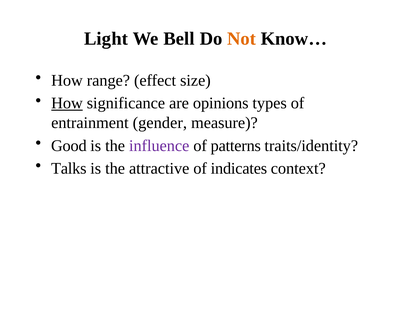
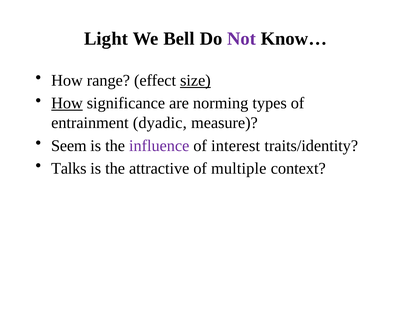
Not colour: orange -> purple
size underline: none -> present
opinions: opinions -> norming
gender: gender -> dyadic
Good: Good -> Seem
patterns: patterns -> interest
indicates: indicates -> multiple
